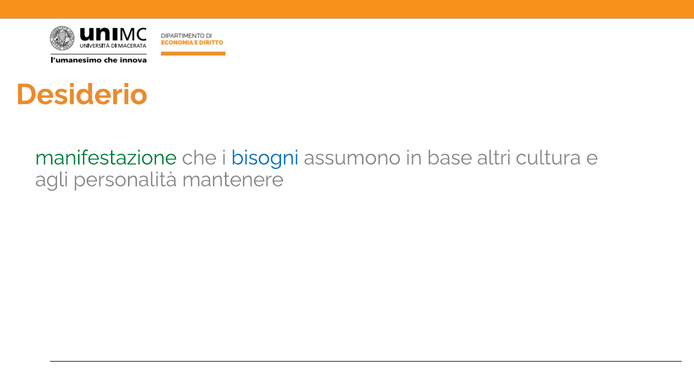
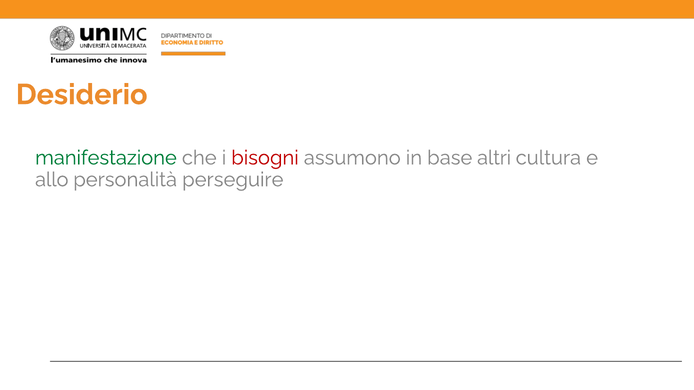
bisogni colour: blue -> red
agli: agli -> allo
mantenere: mantenere -> perseguire
